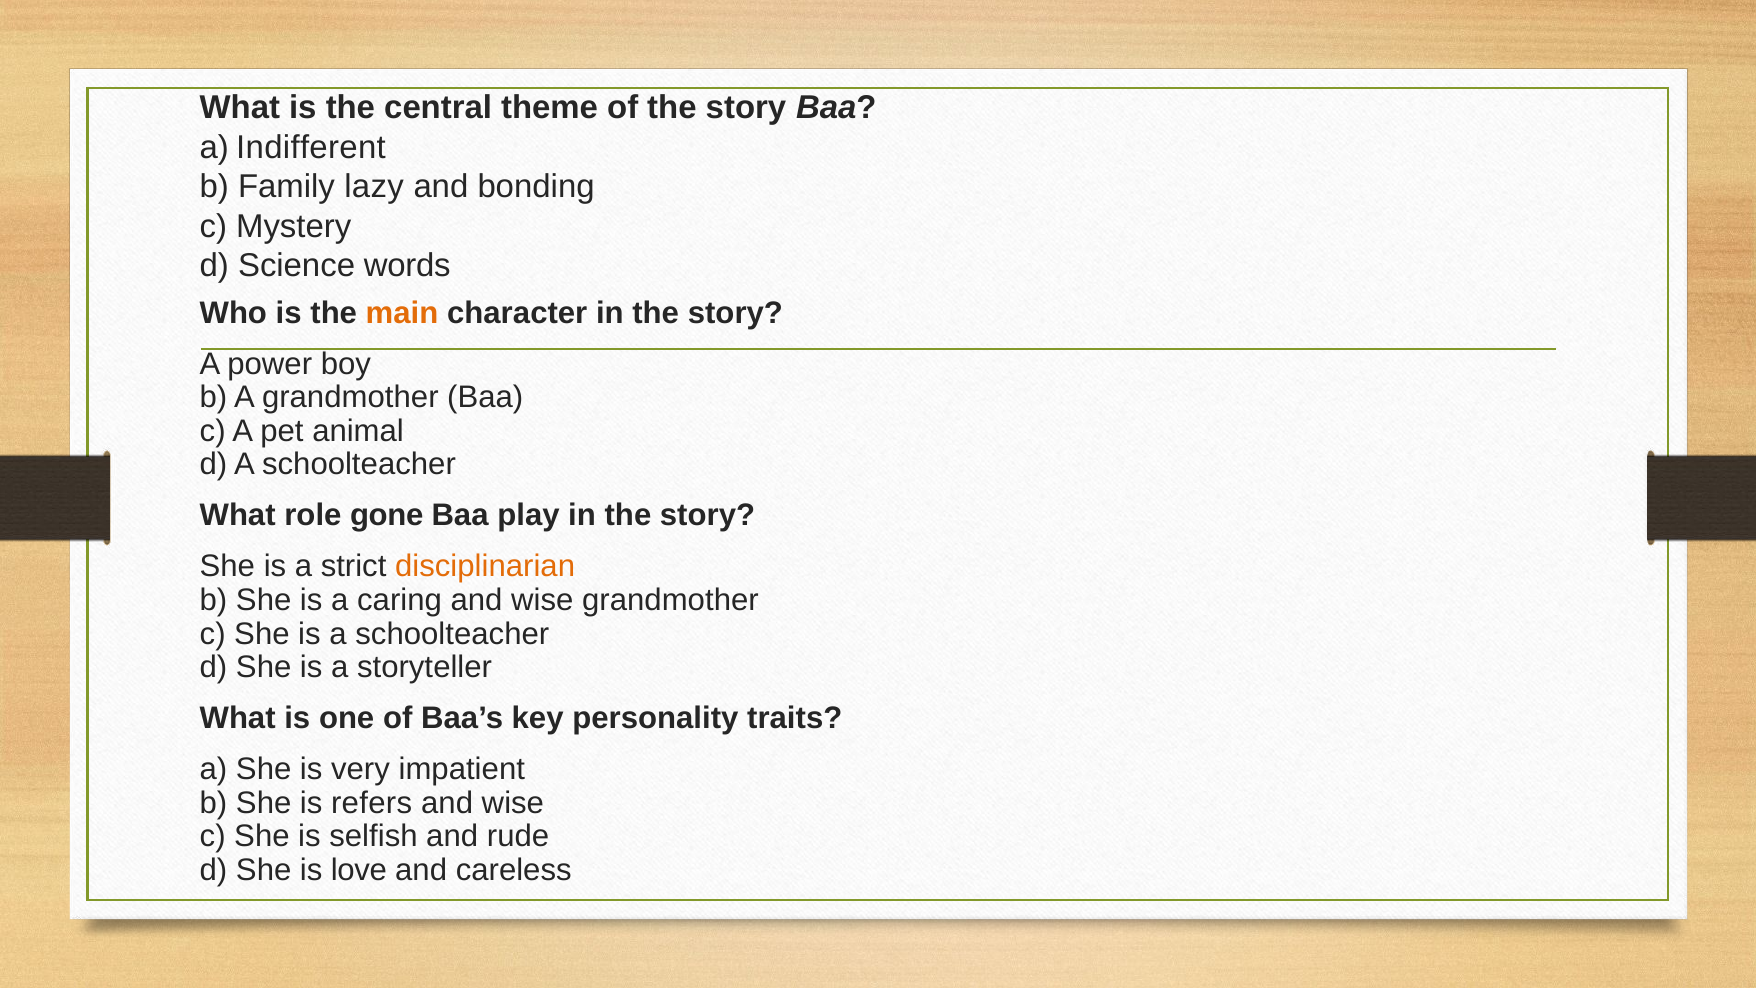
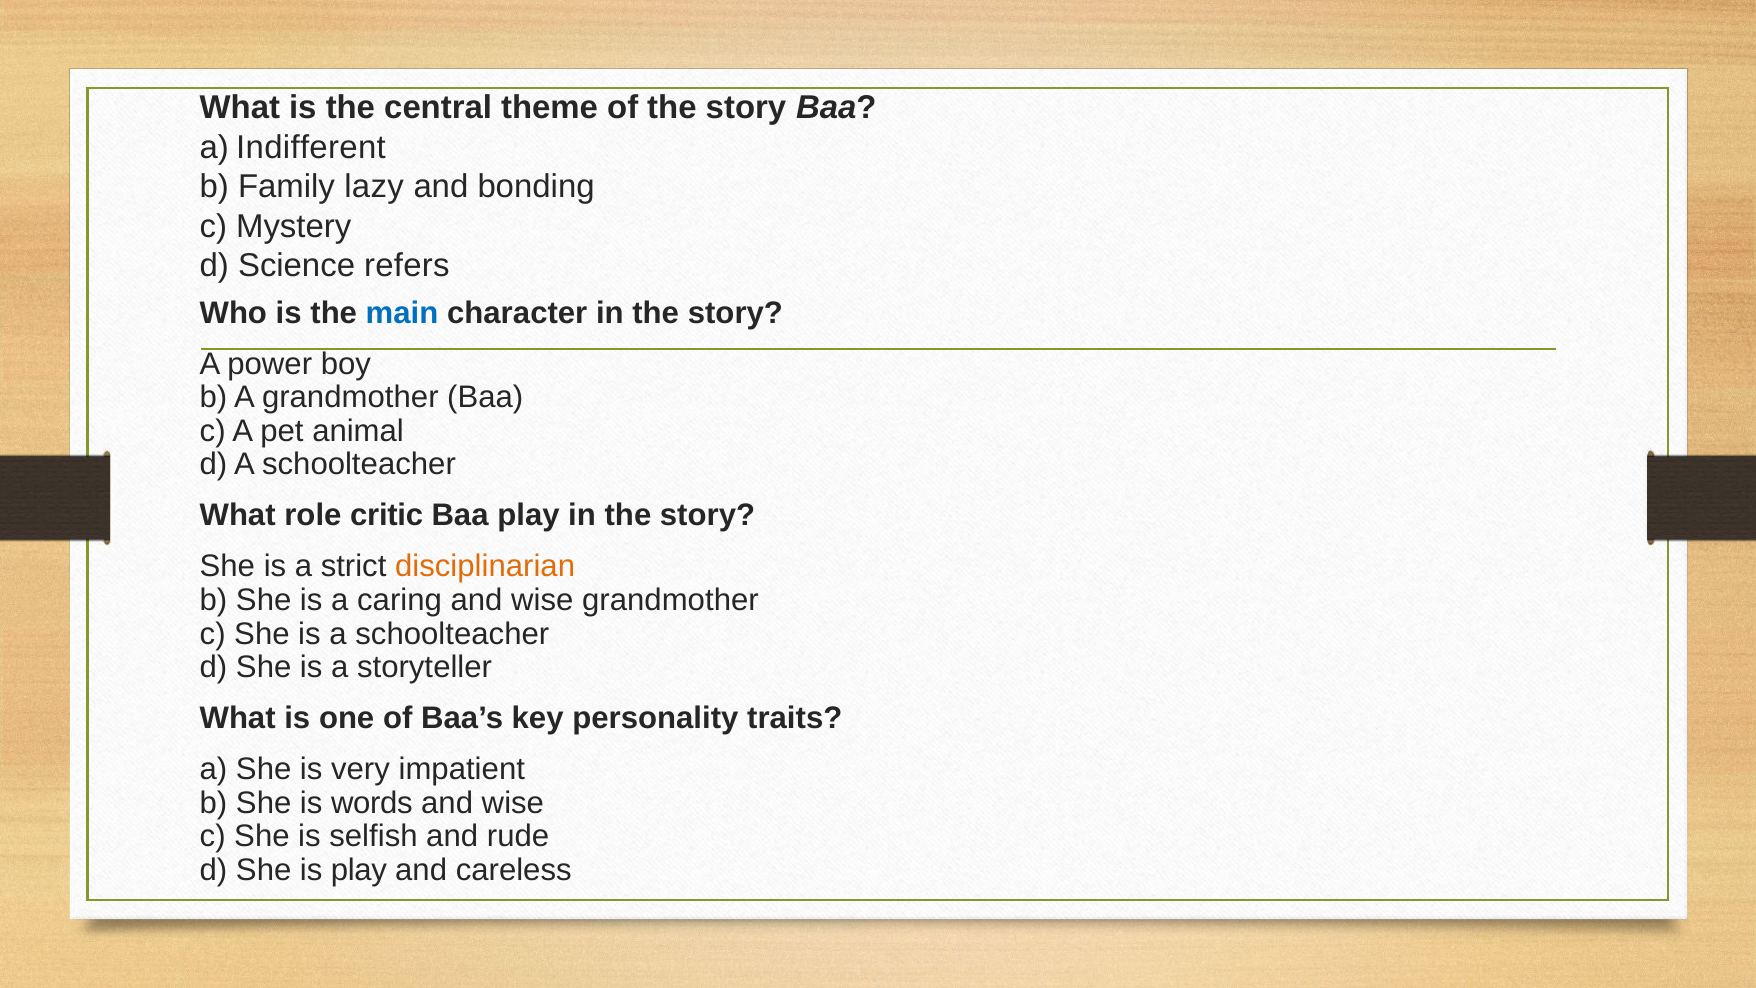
words: words -> refers
main colour: orange -> blue
gone: gone -> critic
refers: refers -> words
is love: love -> play
